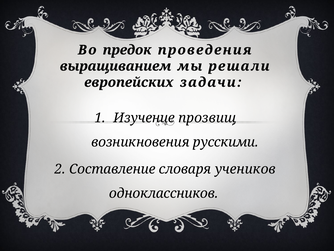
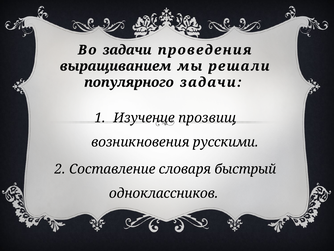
Во предок: предок -> задачи
европейских: европейских -> популярного
учеников: учеников -> быстрый
